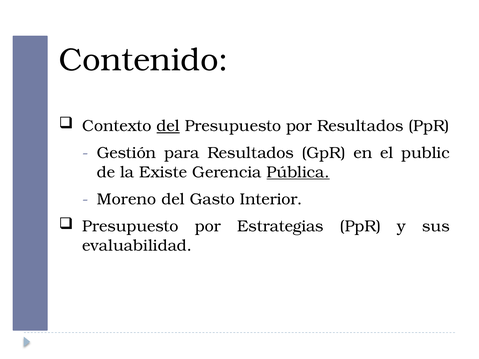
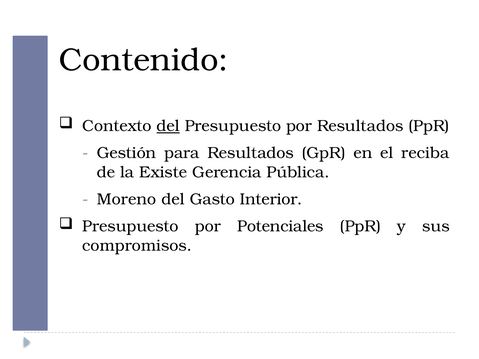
public: public -> reciba
Pública underline: present -> none
Estrategias: Estrategias -> Potenciales
evaluabilidad: evaluabilidad -> compromisos
